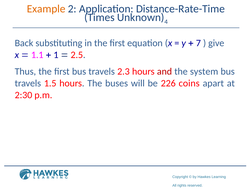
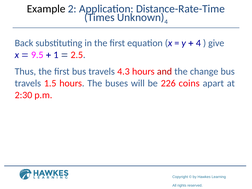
Example colour: orange -> black
7 at (198, 43): 7 -> 4
1.1: 1.1 -> 9.5
2.3: 2.3 -> 4.3
system: system -> change
